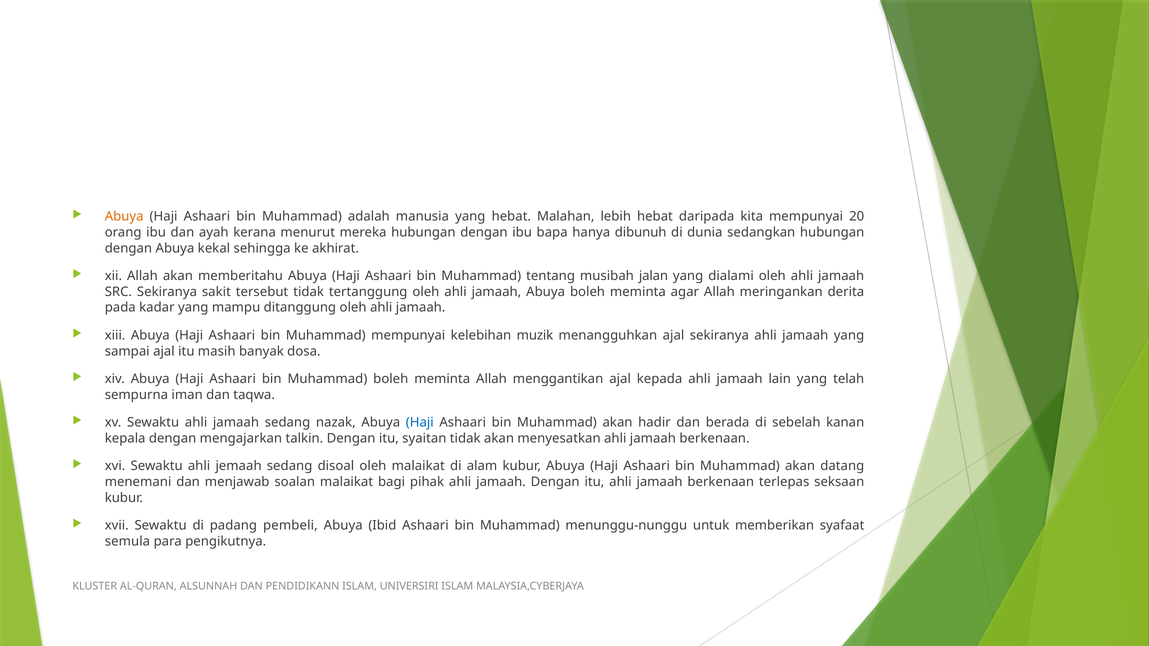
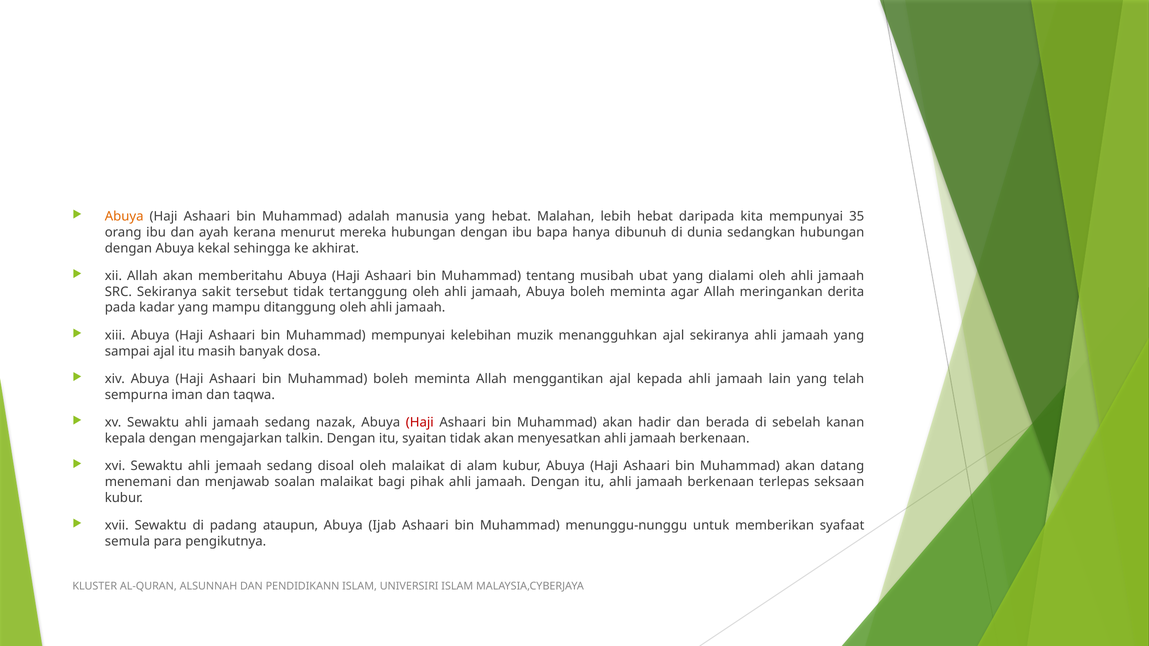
20: 20 -> 35
jalan: jalan -> ubat
Haji at (420, 423) colour: blue -> red
pembeli: pembeli -> ataupun
Ibid: Ibid -> Ijab
